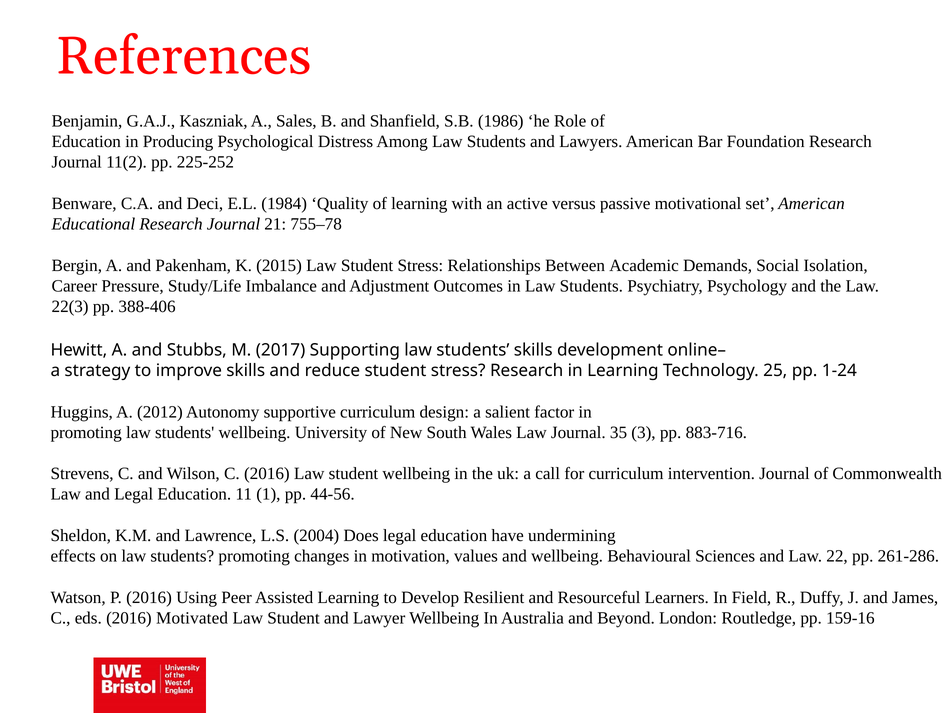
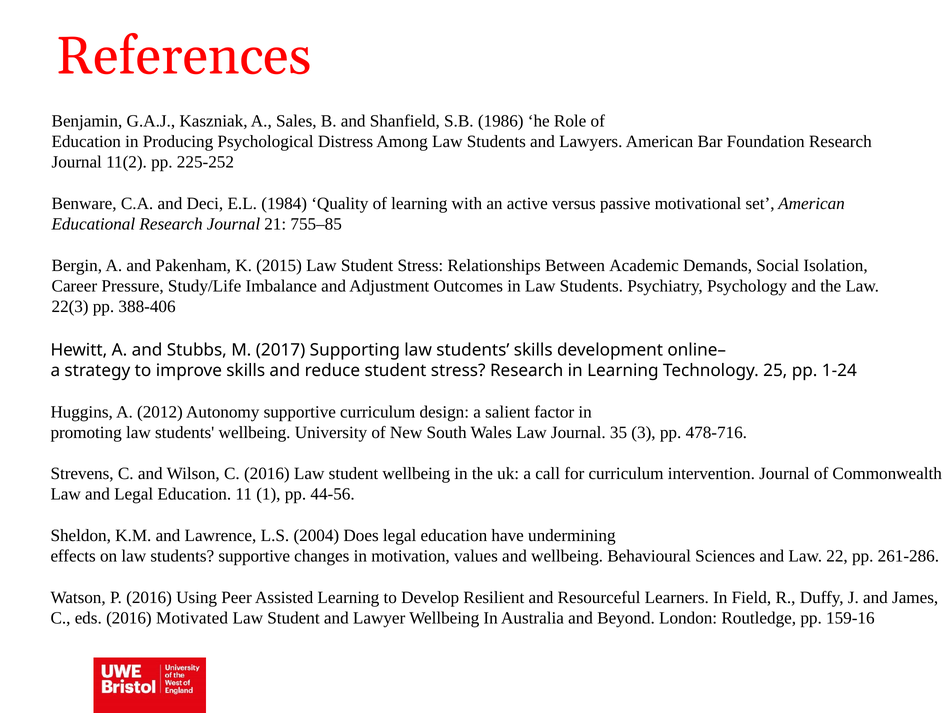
755–78: 755–78 -> 755–85
883-716: 883-716 -> 478-716
students promoting: promoting -> supportive
